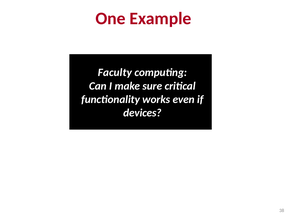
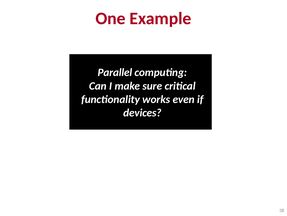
Faculty: Faculty -> Parallel
